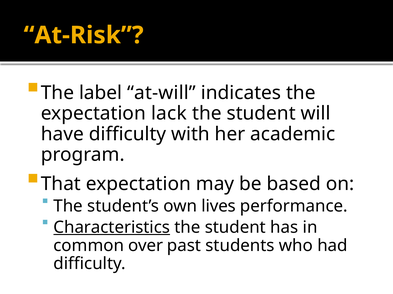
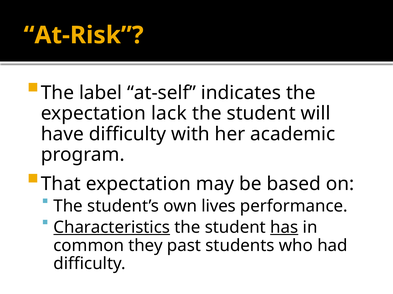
at-will: at-will -> at-self
has underline: none -> present
over: over -> they
